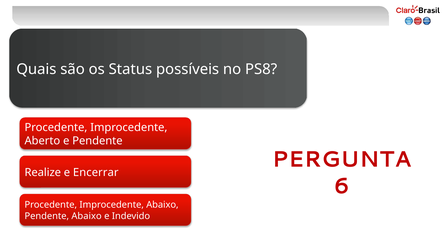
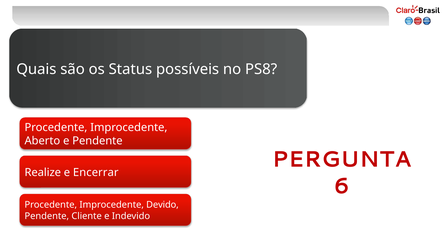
Improcedente Abaixo: Abaixo -> Devido
Pendente Abaixo: Abaixo -> Cliente
